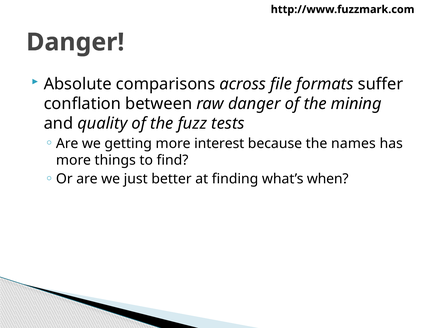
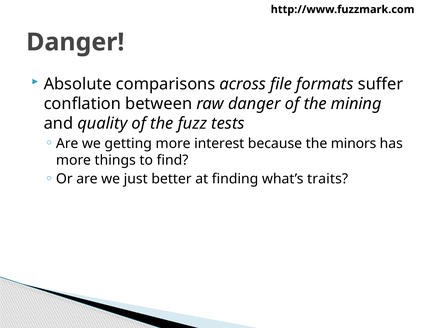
names: names -> minors
when: when -> traits
